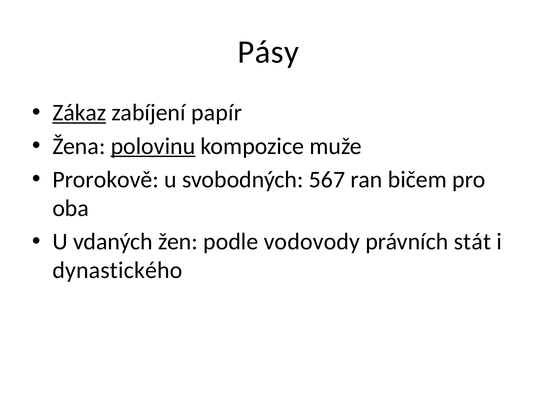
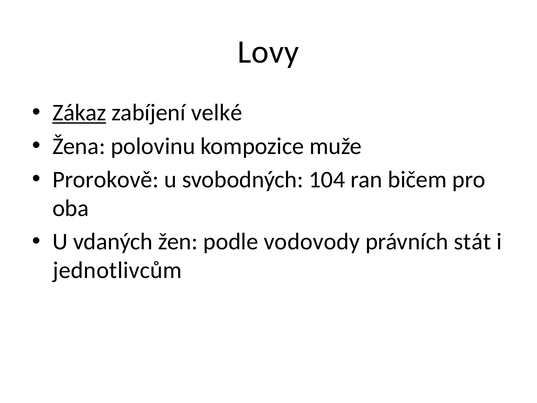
Pásy: Pásy -> Lovy
papír: papír -> velké
polovinu underline: present -> none
567: 567 -> 104
dynastického: dynastického -> jednotlivcům
